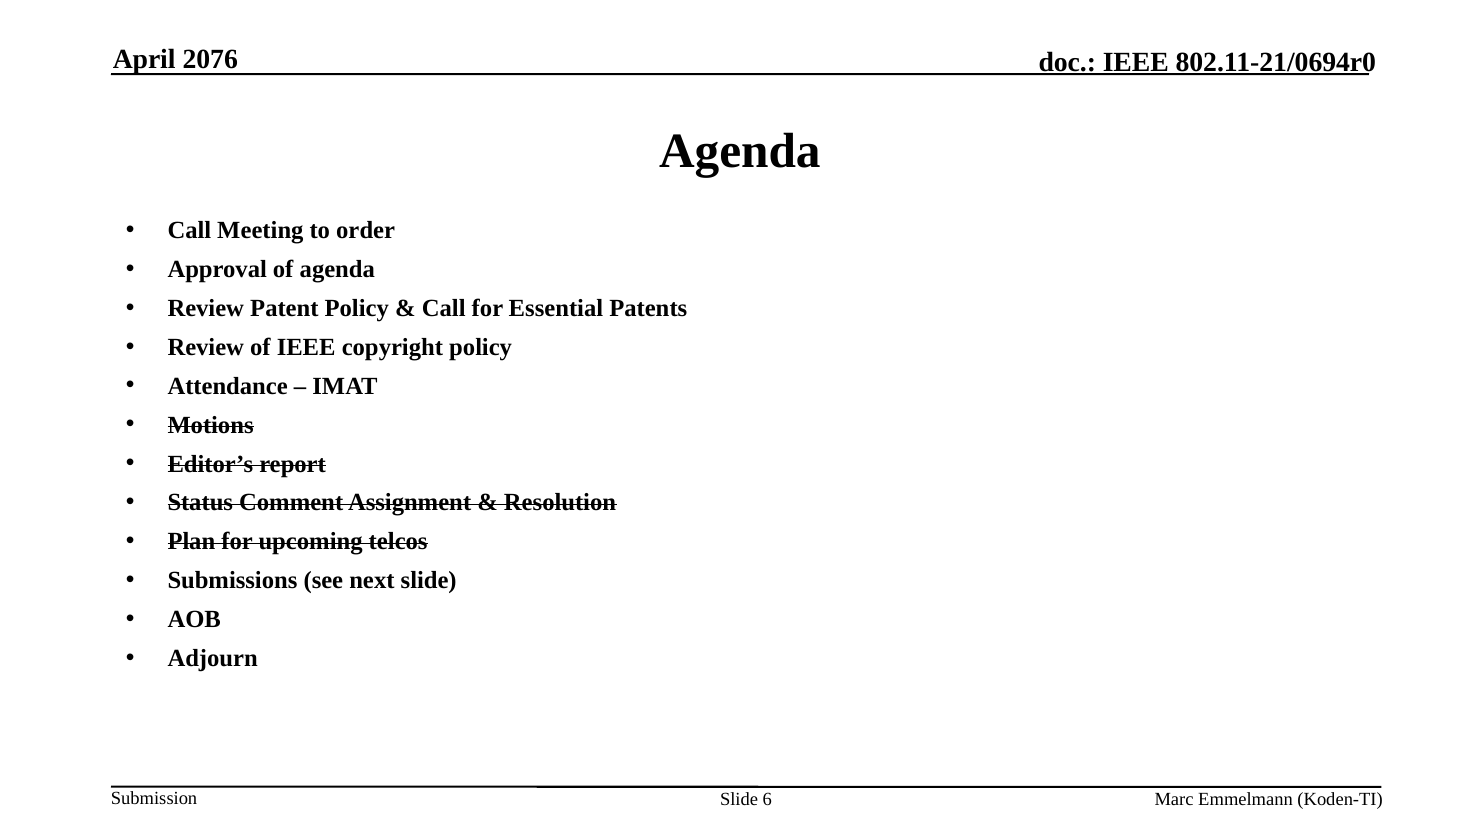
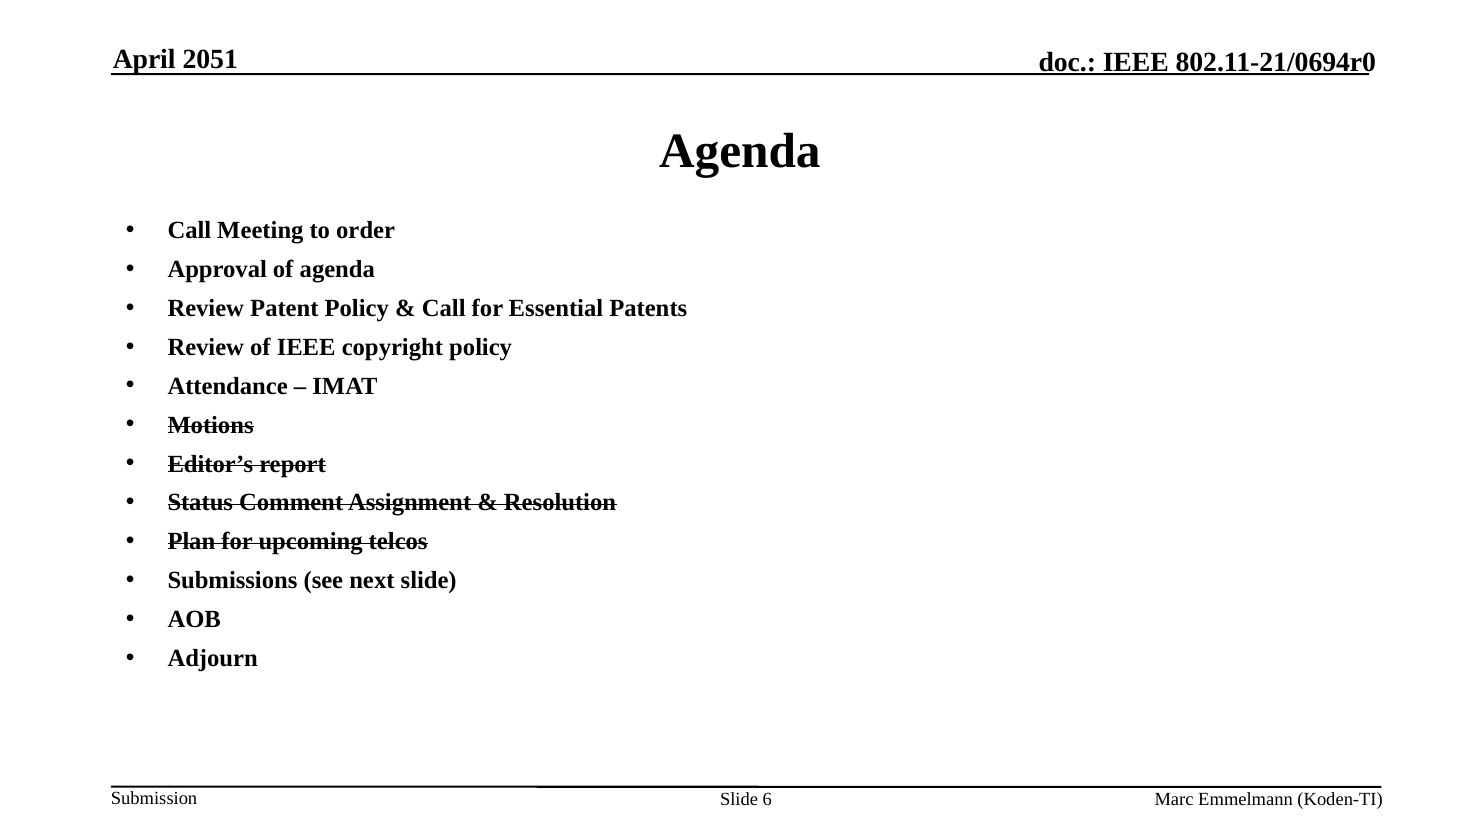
2076: 2076 -> 2051
